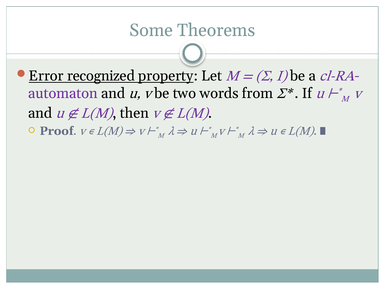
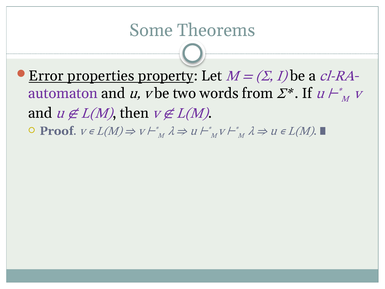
recognized: recognized -> properties
